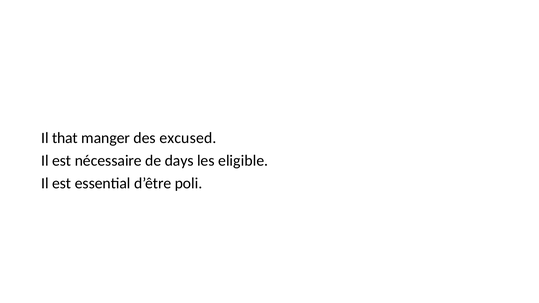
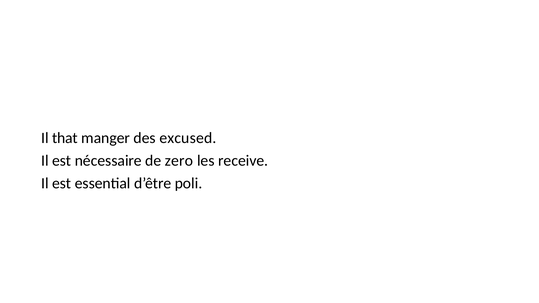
days: days -> zero
eligible: eligible -> receive
